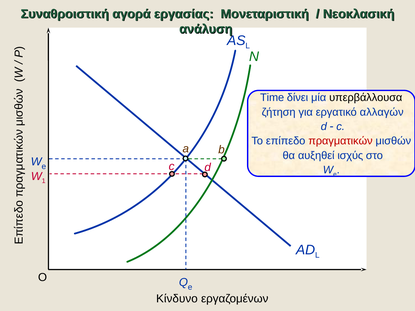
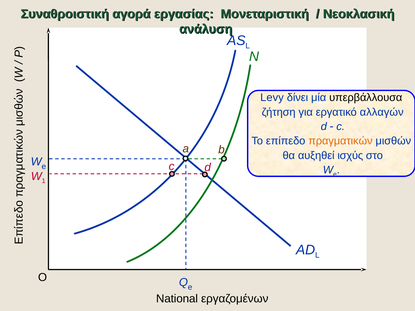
Time: Time -> Levy
πραγματικών colour: red -> orange
Κίνδυνο: Κίνδυνο -> National
